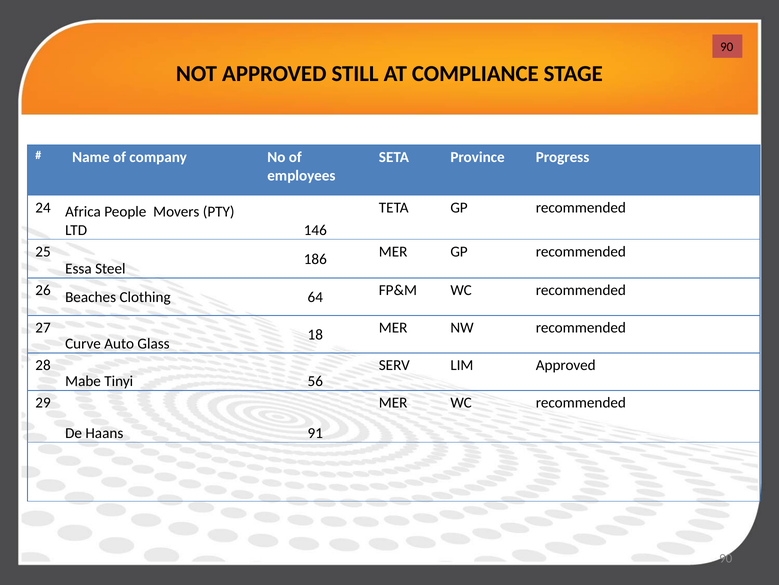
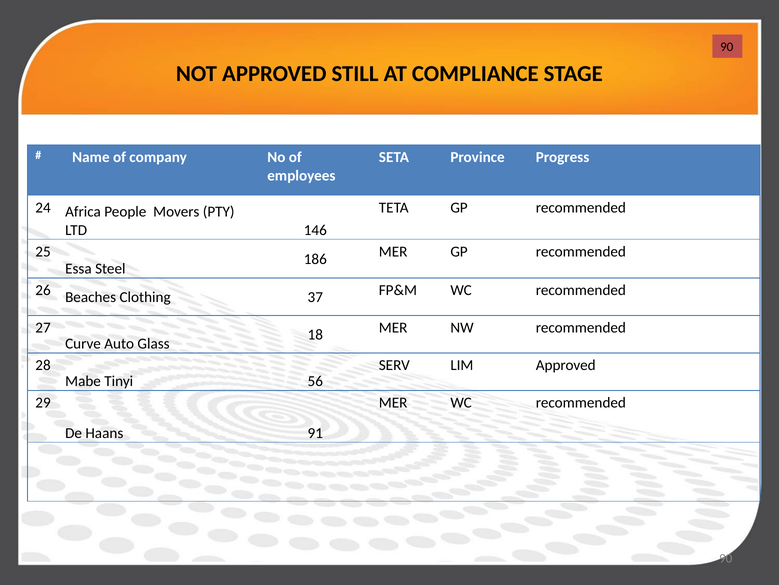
64: 64 -> 37
